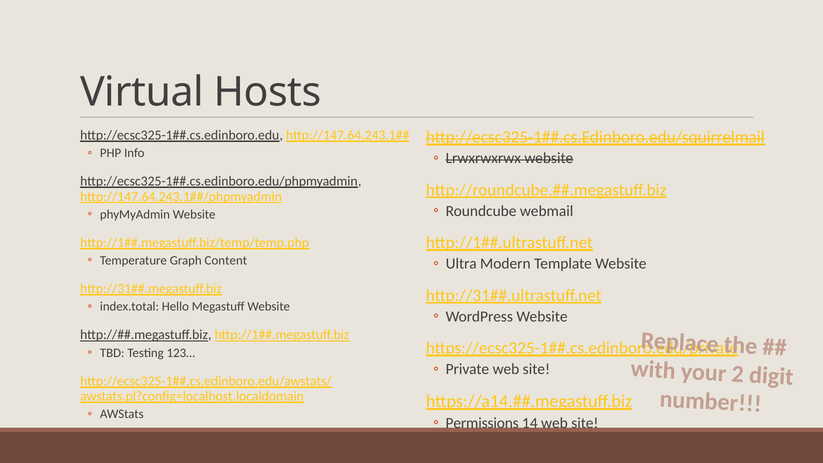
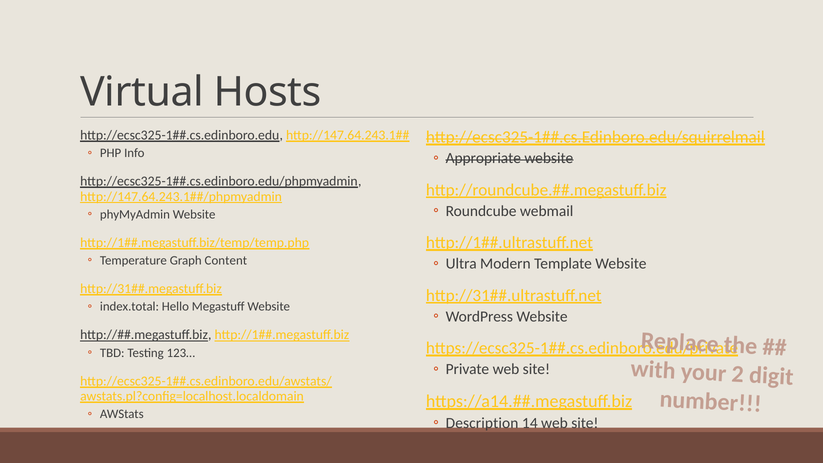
Lrwxrwxrwx: Lrwxrwxrwx -> Appropriate
Permissions: Permissions -> Description
